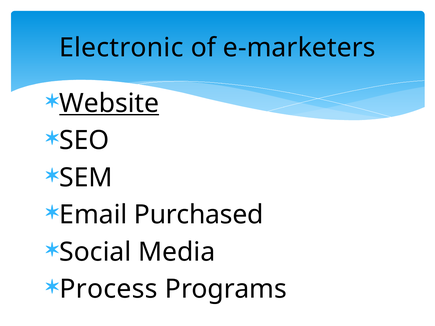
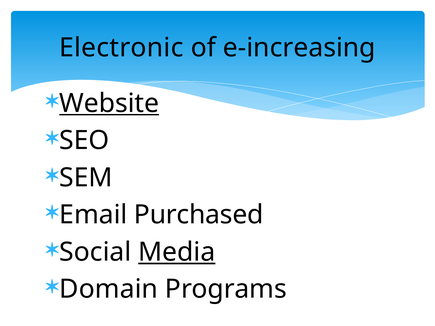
e-marketers: e-marketers -> e-increasing
Media underline: none -> present
Process: Process -> Domain
